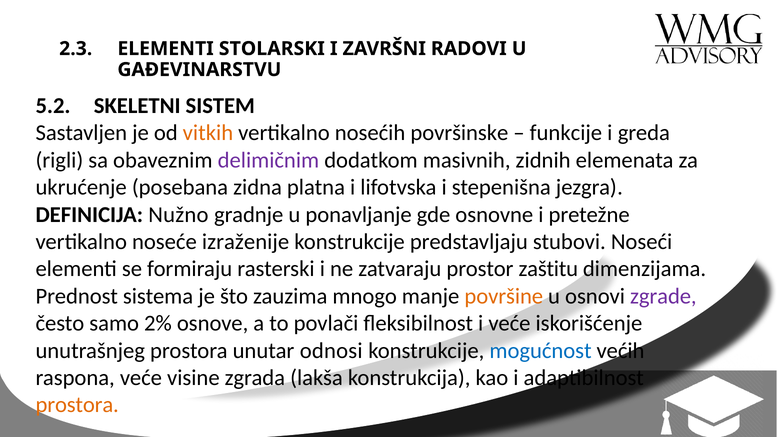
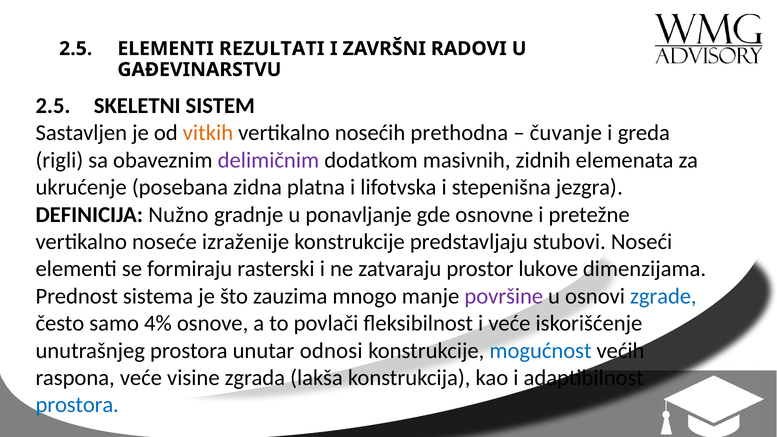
2.3 at (76, 49): 2.3 -> 2.5
STOLARSKI: STOLARSKI -> REZULTATI
5.2 at (53, 106): 5.2 -> 2.5
površinske: površinske -> prethodna
funkcije: funkcije -> čuvanje
zaštitu: zaštitu -> lukove
površine colour: orange -> purple
zgrade colour: purple -> blue
2%: 2% -> 4%
prostora at (77, 405) colour: orange -> blue
